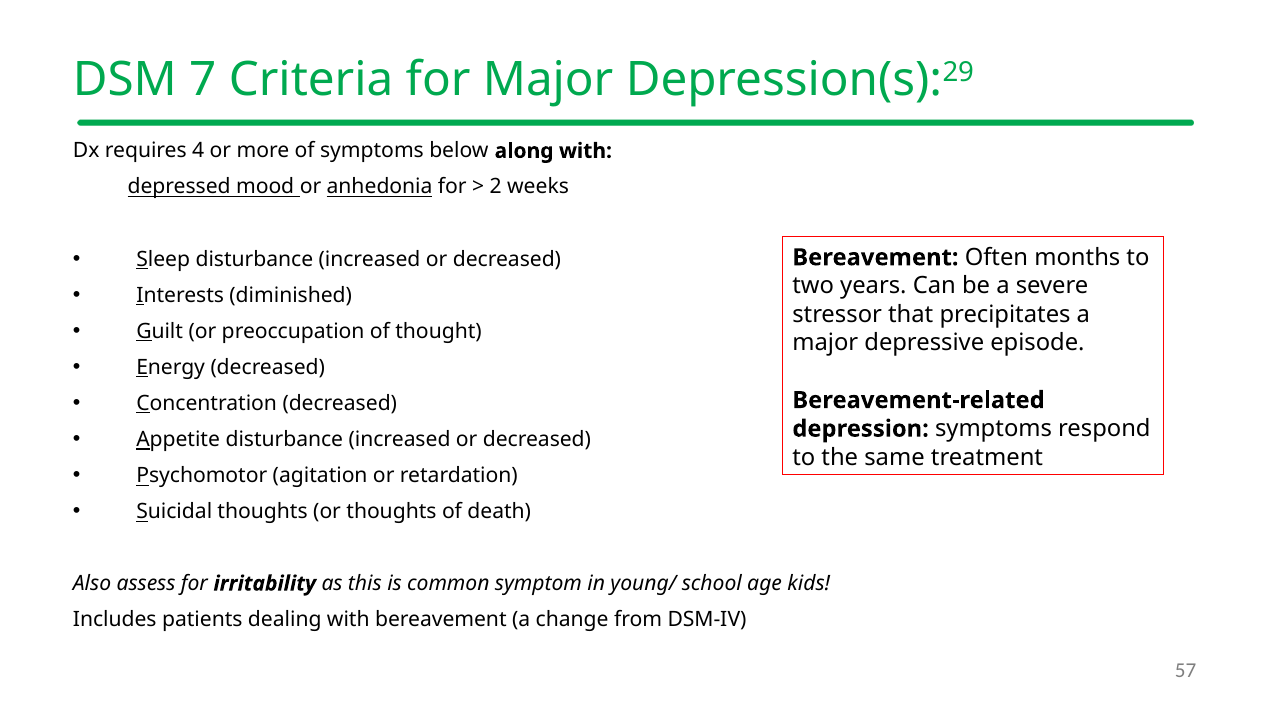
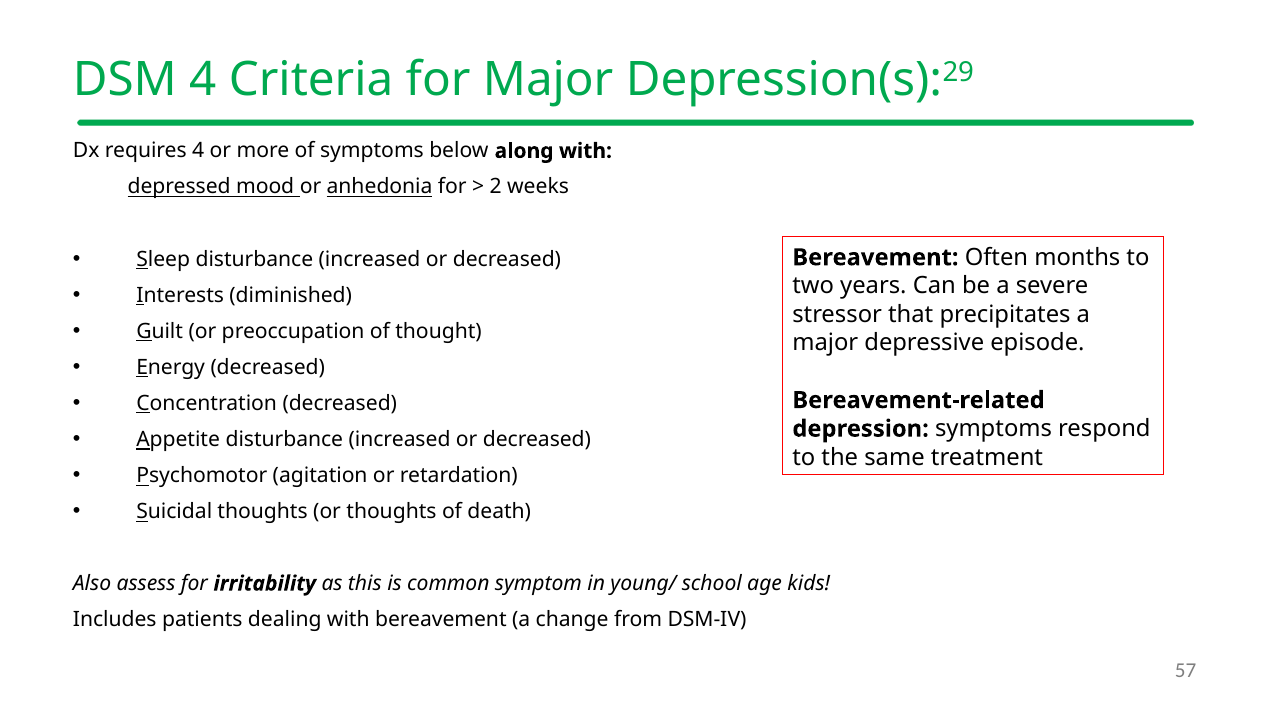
DSM 7: 7 -> 4
